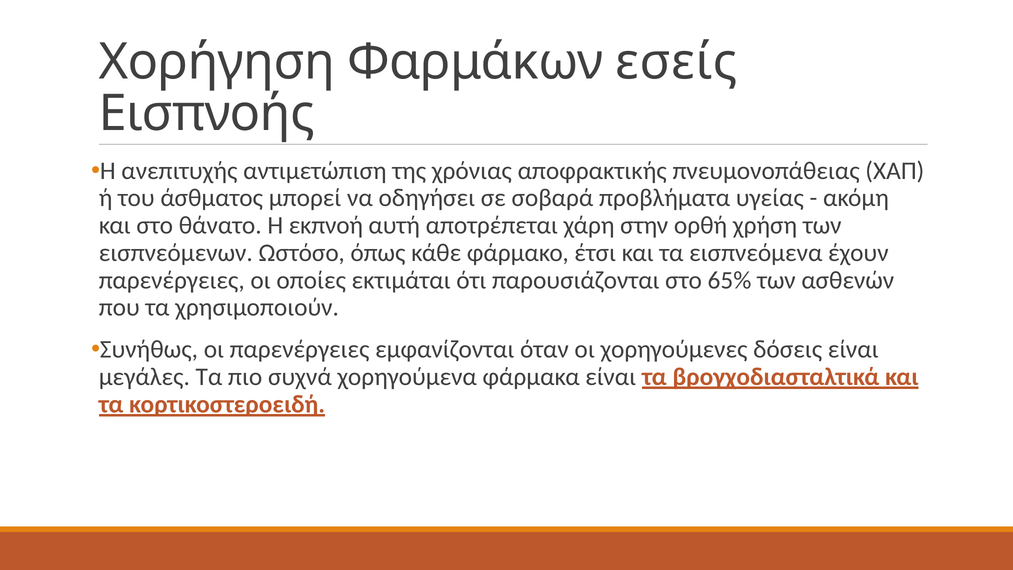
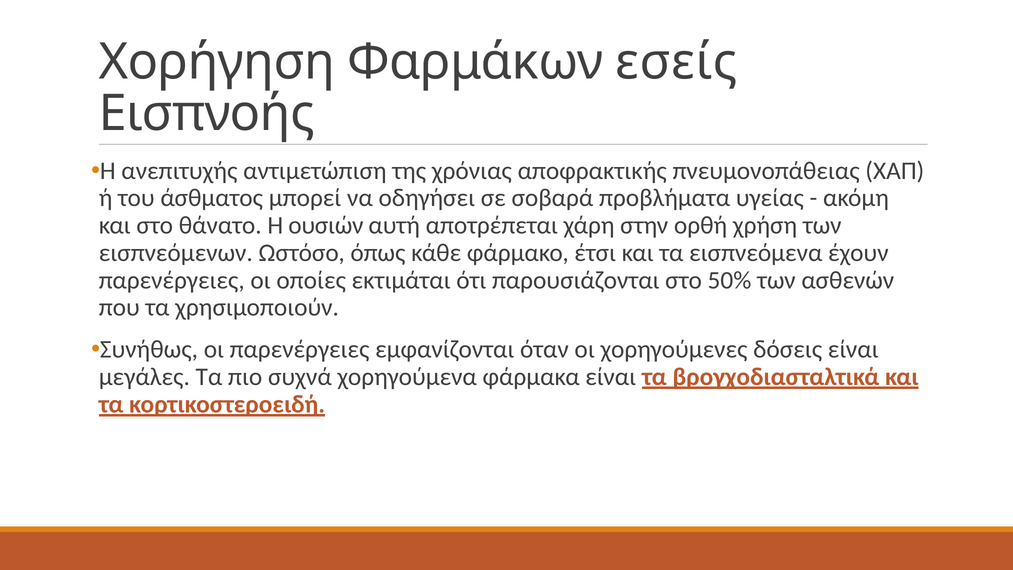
εκπνοή: εκπνοή -> ουσιών
65%: 65% -> 50%
